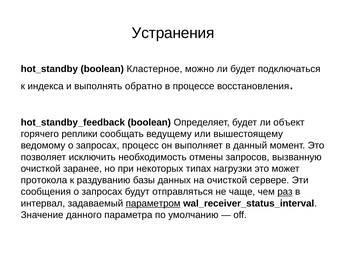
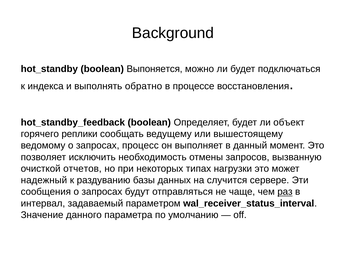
Устранения: Устранения -> Background
Кластерное: Кластерное -> Выпоняется
заранее: заранее -> отчетов
протокола: протокола -> надежный
на очисткой: очисткой -> случится
параметром underline: present -> none
